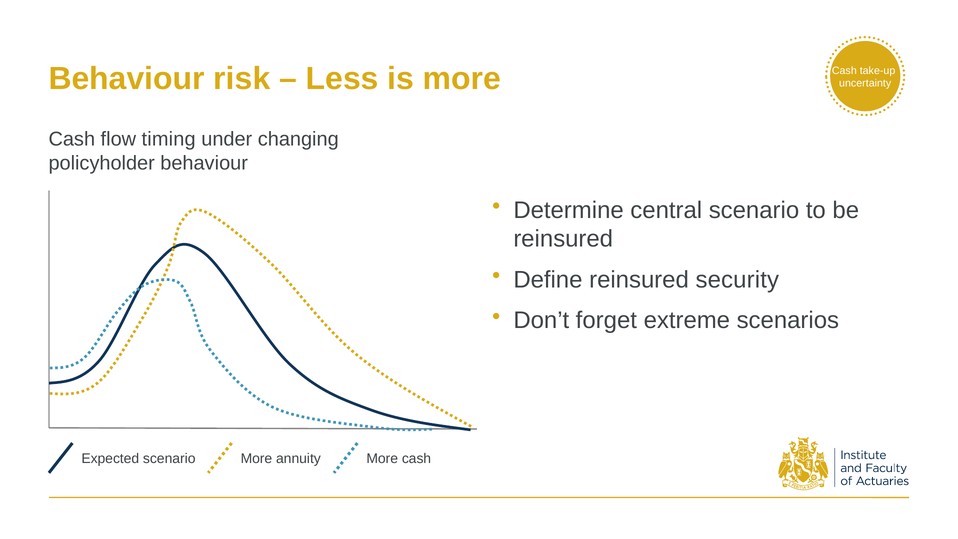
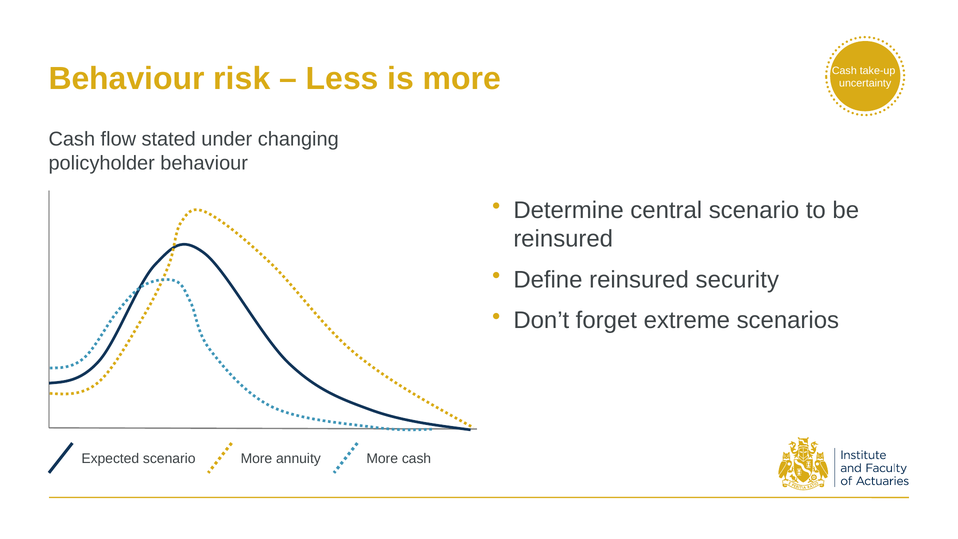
timing: timing -> stated
